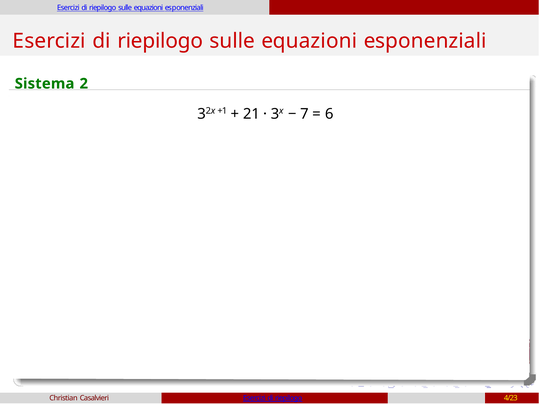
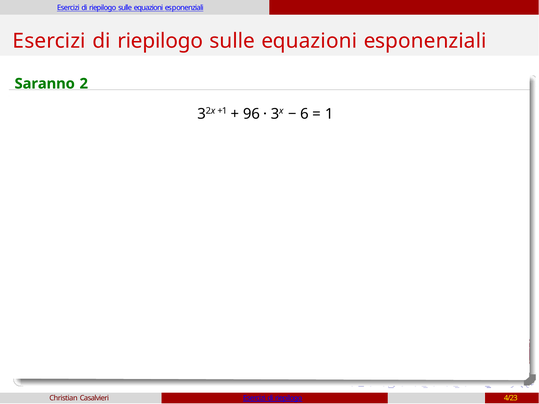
Sistema: Sistema -> Saranno
21: 21 -> 96
7: 7 -> 6
6: 6 -> 1
